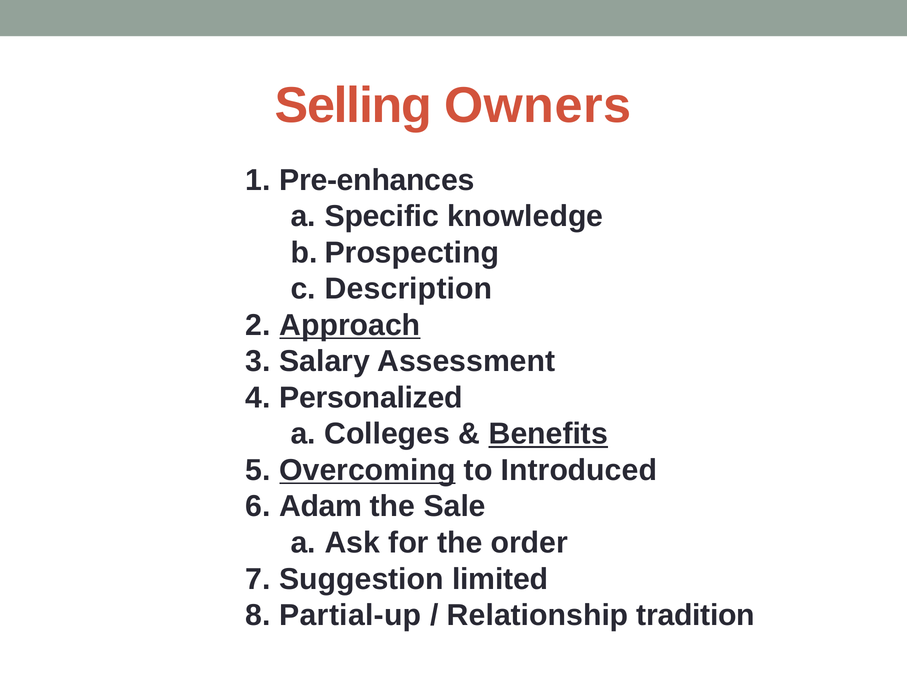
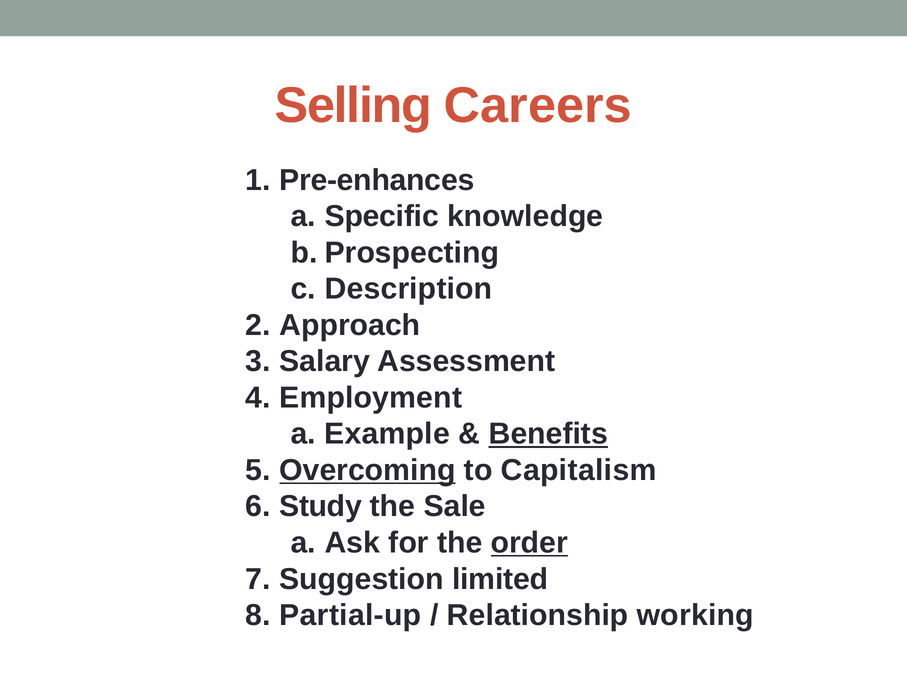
Owners: Owners -> Careers
Approach underline: present -> none
Personalized: Personalized -> Employment
Colleges: Colleges -> Example
Introduced: Introduced -> Capitalism
Adam: Adam -> Study
order underline: none -> present
tradition: tradition -> working
